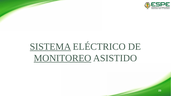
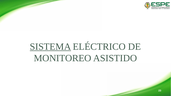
MONITOREO underline: present -> none
